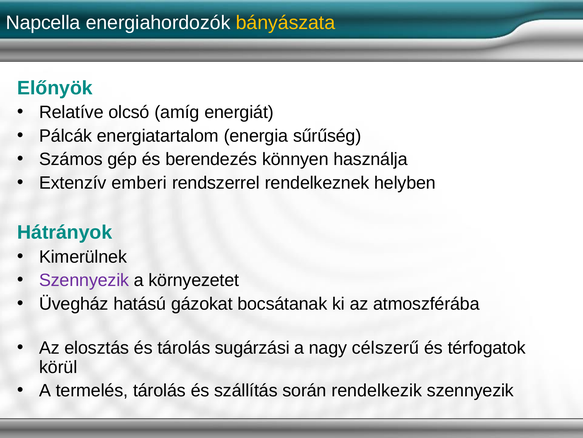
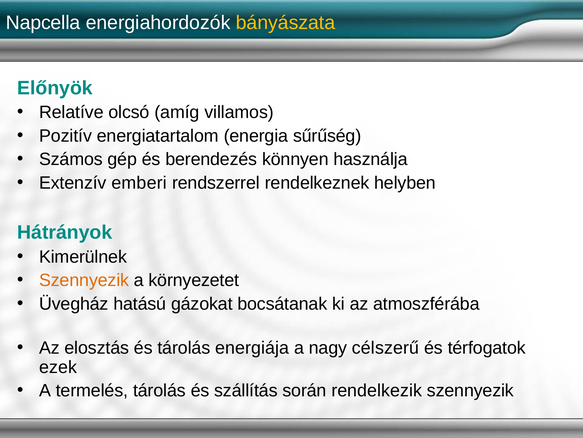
energiát: energiát -> villamos
Pálcák: Pálcák -> Pozitív
Szennyezik at (84, 280) colour: purple -> orange
sugárzási: sugárzási -> energiája
körül: körül -> ezek
